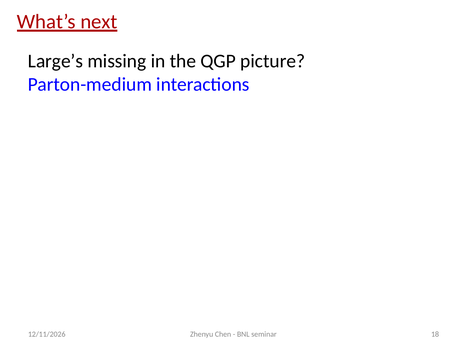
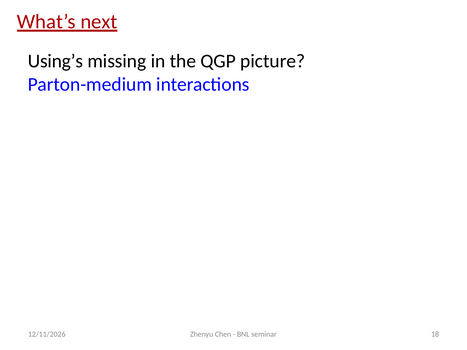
Large’s: Large’s -> Using’s
